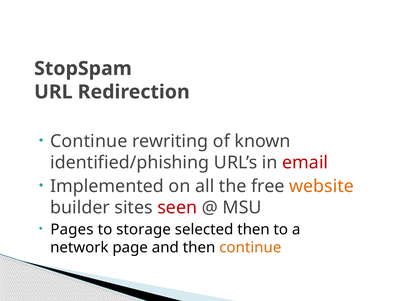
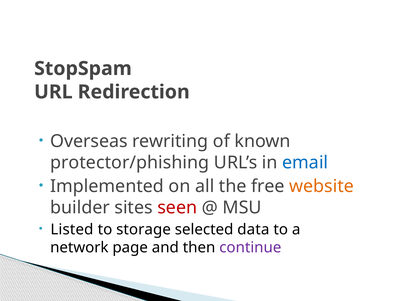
Continue at (89, 141): Continue -> Overseas
identified/phishing: identified/phishing -> protector/phishing
email colour: red -> blue
Pages: Pages -> Listed
selected then: then -> data
continue at (250, 248) colour: orange -> purple
